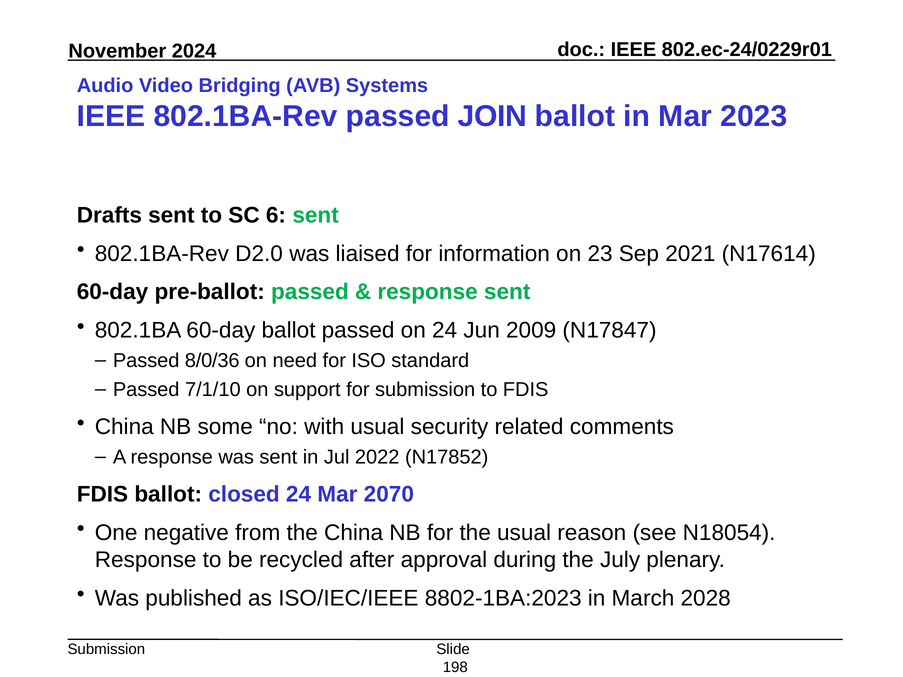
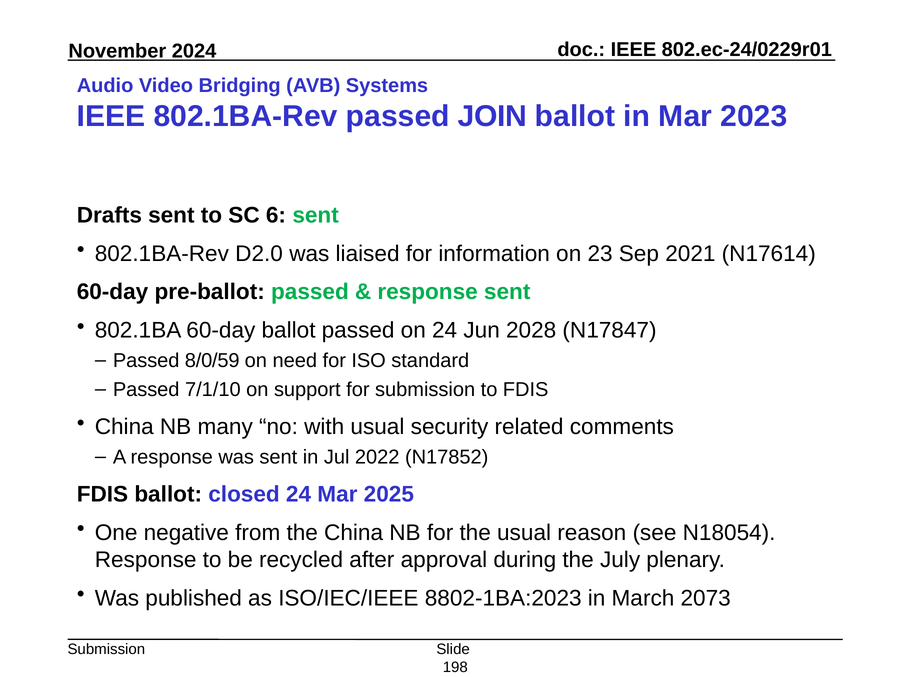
2009: 2009 -> 2028
8/0/36: 8/0/36 -> 8/0/59
some: some -> many
2070: 2070 -> 2025
2028: 2028 -> 2073
